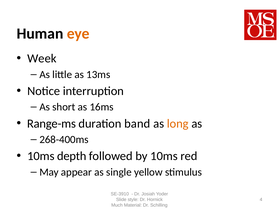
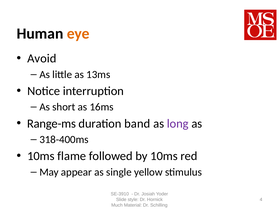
Week: Week -> Avoid
long colour: orange -> purple
268-400ms: 268-400ms -> 318-400ms
depth: depth -> flame
